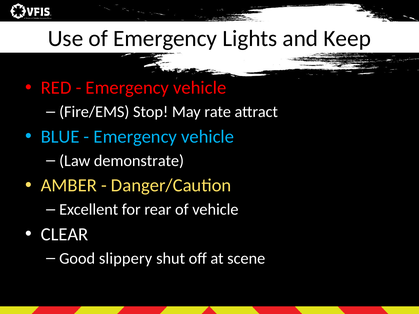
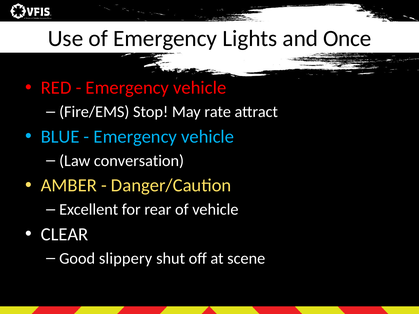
Keep: Keep -> Once
demonstrate: demonstrate -> conversation
